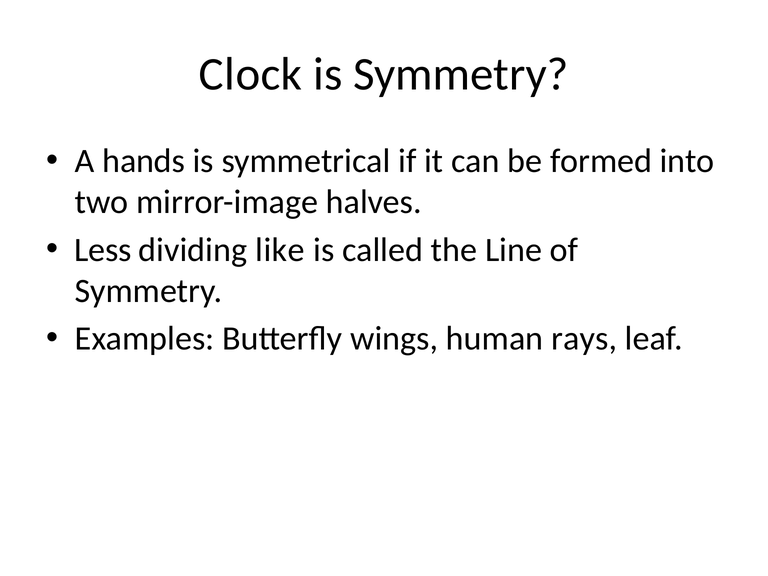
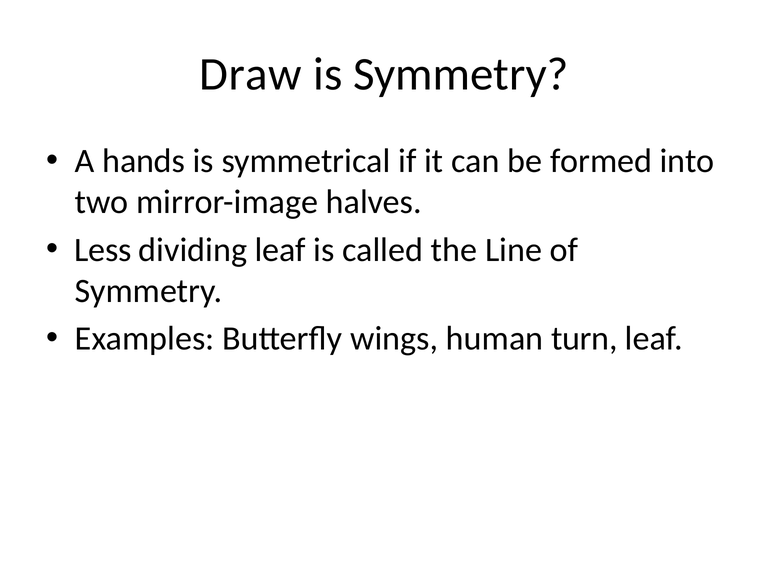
Clock: Clock -> Draw
dividing like: like -> leaf
rays: rays -> turn
